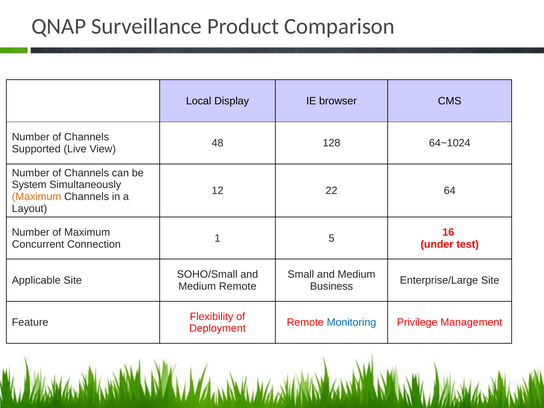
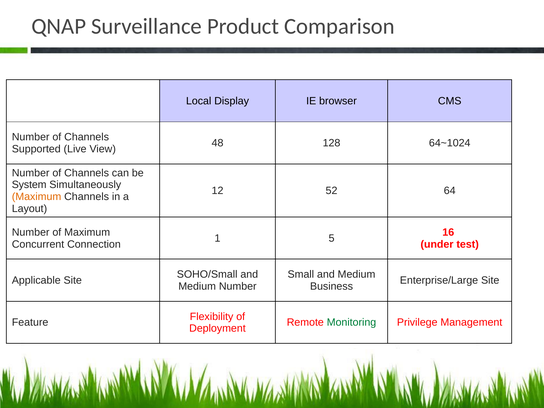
22: 22 -> 52
Medium Remote: Remote -> Number
Monitoring colour: blue -> green
